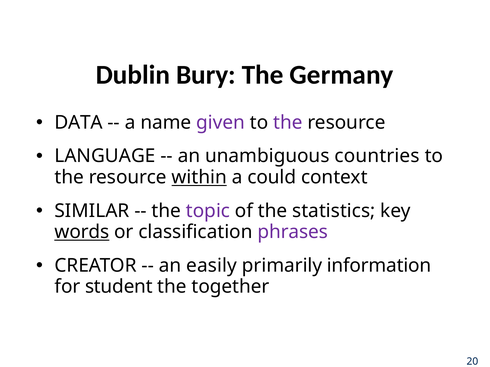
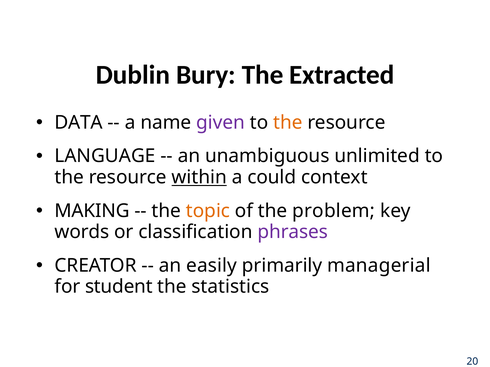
Germany: Germany -> Extracted
the at (288, 123) colour: purple -> orange
countries: countries -> unlimited
SIMILAR: SIMILAR -> MAKING
topic colour: purple -> orange
statistics: statistics -> problem
words underline: present -> none
information: information -> managerial
together: together -> statistics
